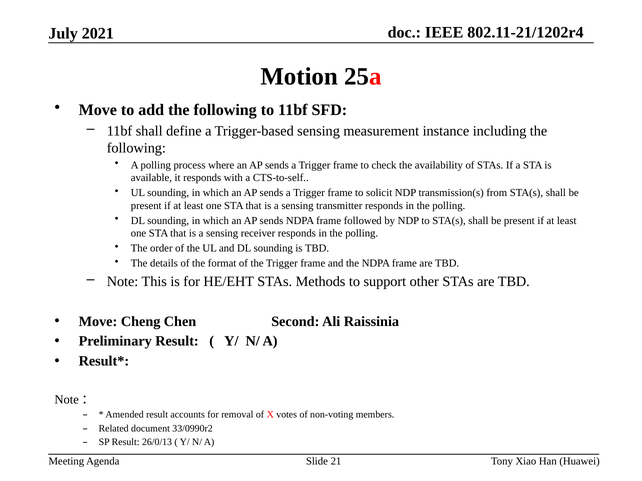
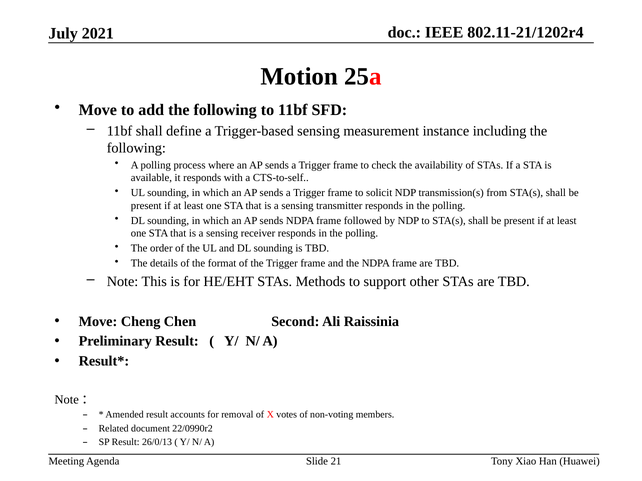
33/0990r2: 33/0990r2 -> 22/0990r2
